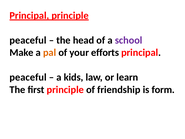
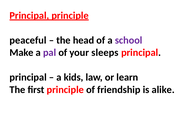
pal colour: orange -> purple
efforts: efforts -> sleeps
peaceful at (28, 77): peaceful -> principal
form: form -> alike
